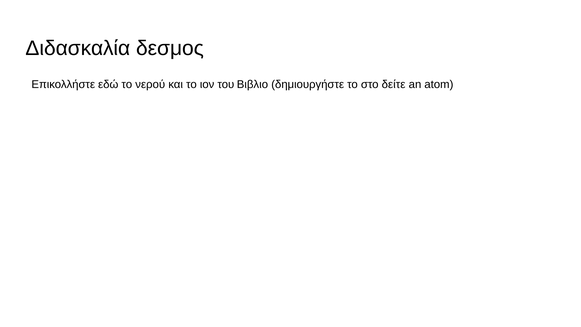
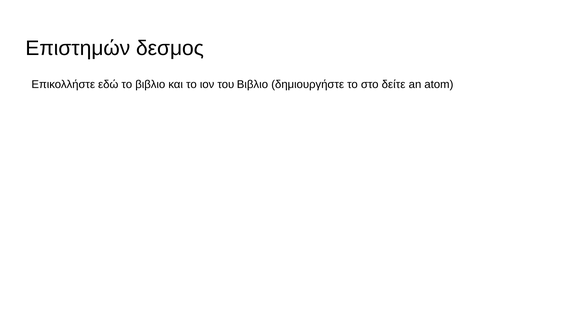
Διδασκαλία: Διδασκαλία -> Επιστημών
το νερού: νερού -> βιβλιο
